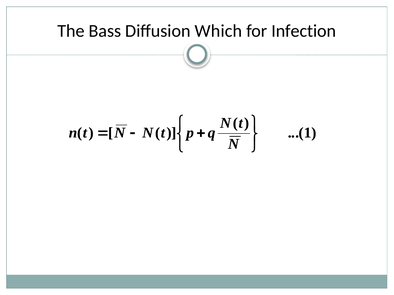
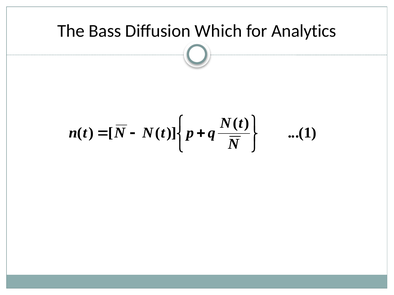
Infection: Infection -> Analytics
